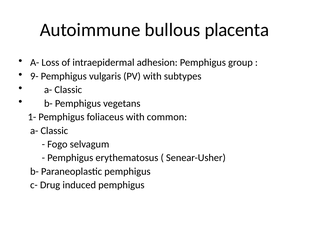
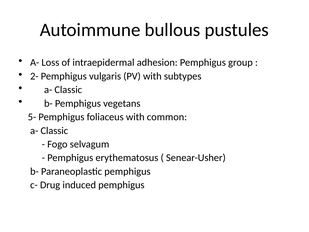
placenta: placenta -> pustules
9-: 9- -> 2-
1-: 1- -> 5-
